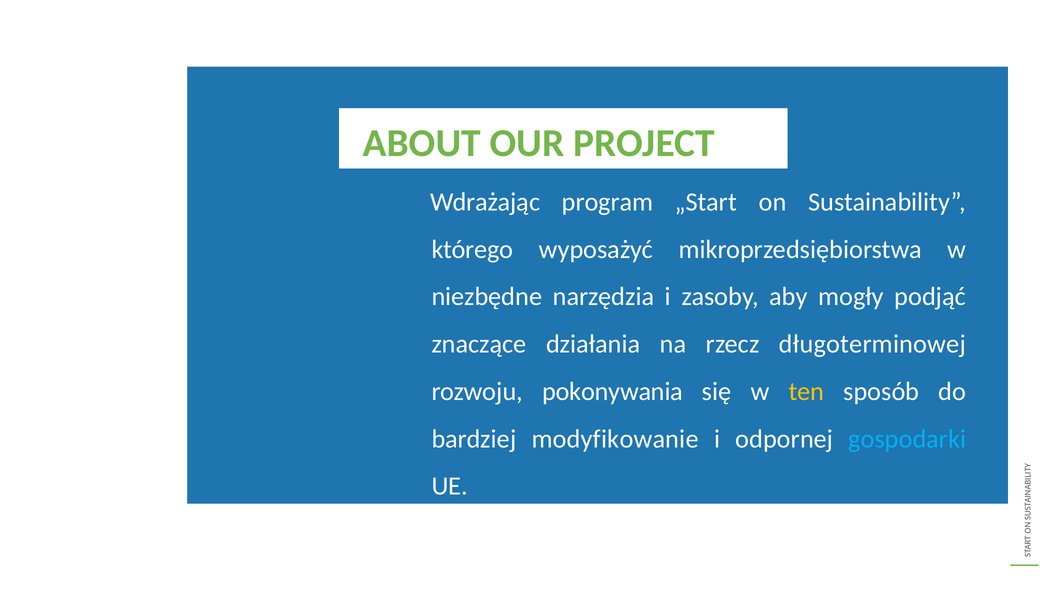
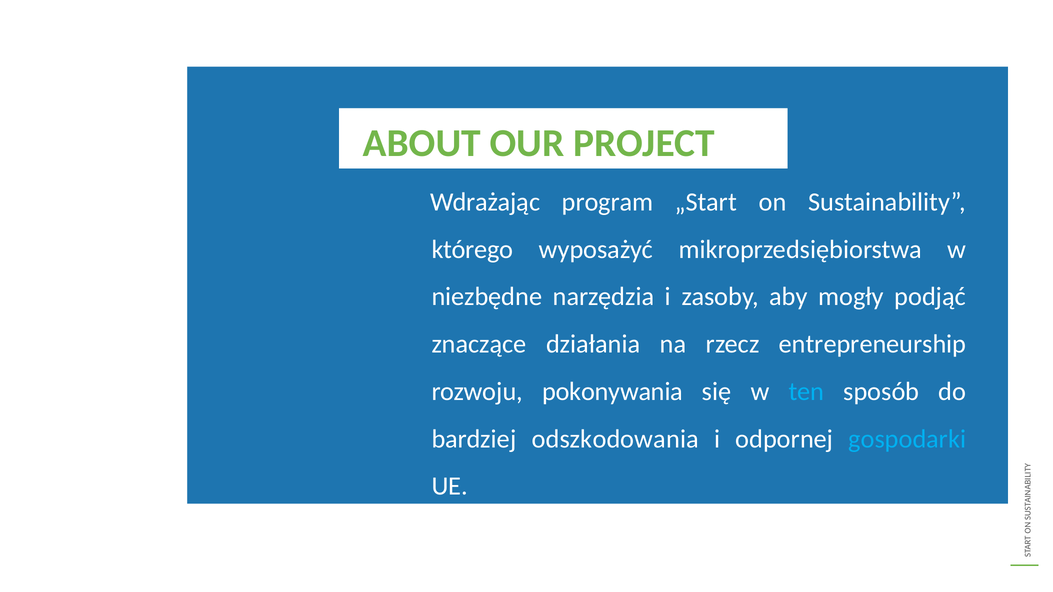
długoterminowej: długoterminowej -> entrepreneurship
ten colour: yellow -> light blue
modyfikowanie: modyfikowanie -> odszkodowania
